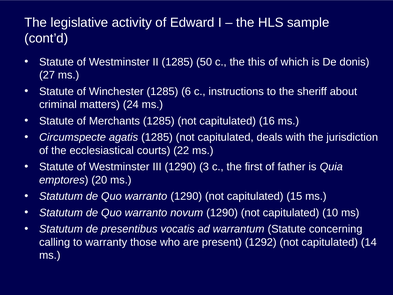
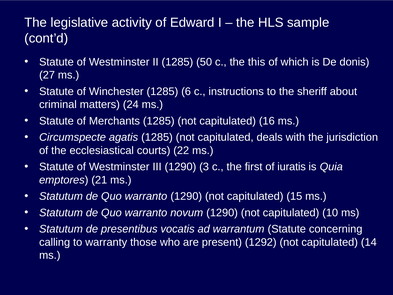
father: father -> iuratis
20: 20 -> 21
